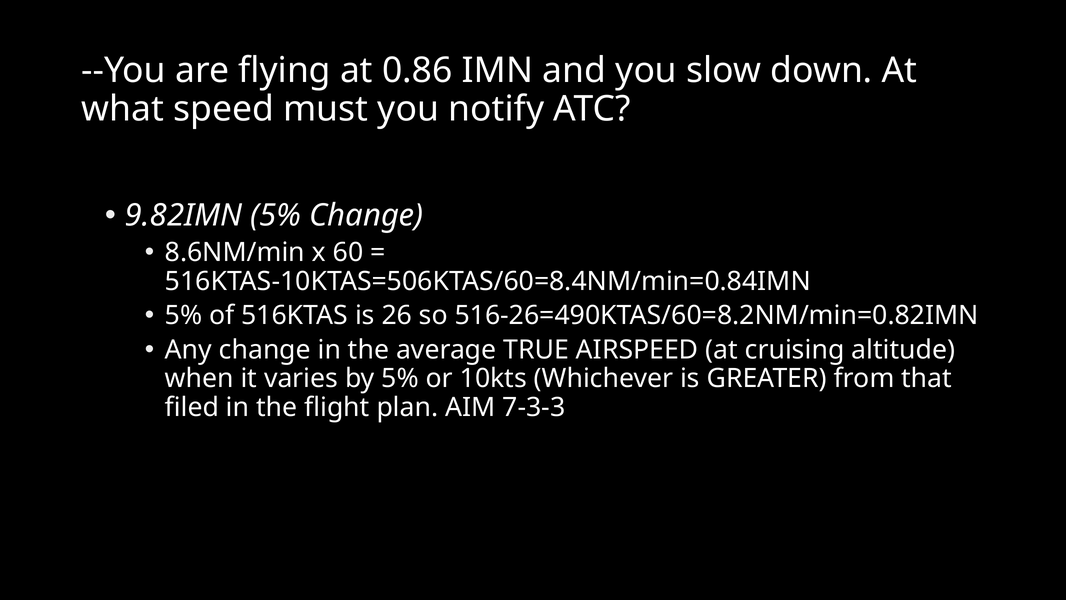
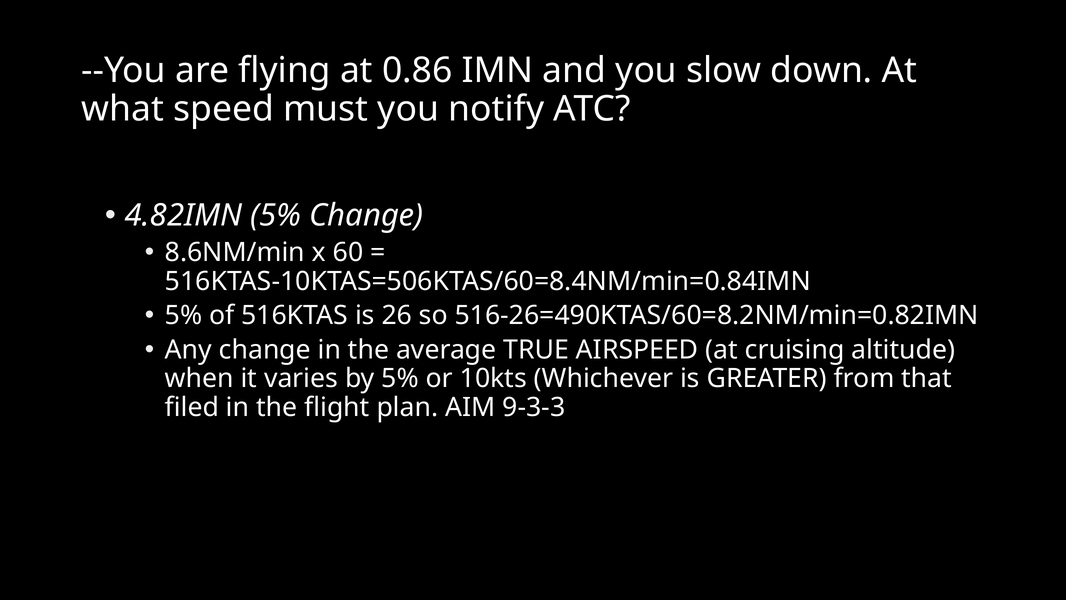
9.82IMN: 9.82IMN -> 4.82IMN
7-3-3: 7-3-3 -> 9-3-3
